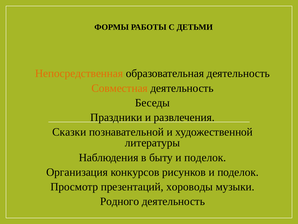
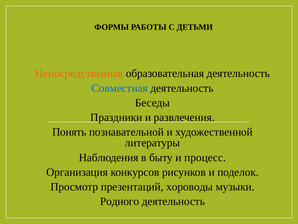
Совместная colour: orange -> blue
Сказки: Сказки -> Понять
быту и поделок: поделок -> процесс
